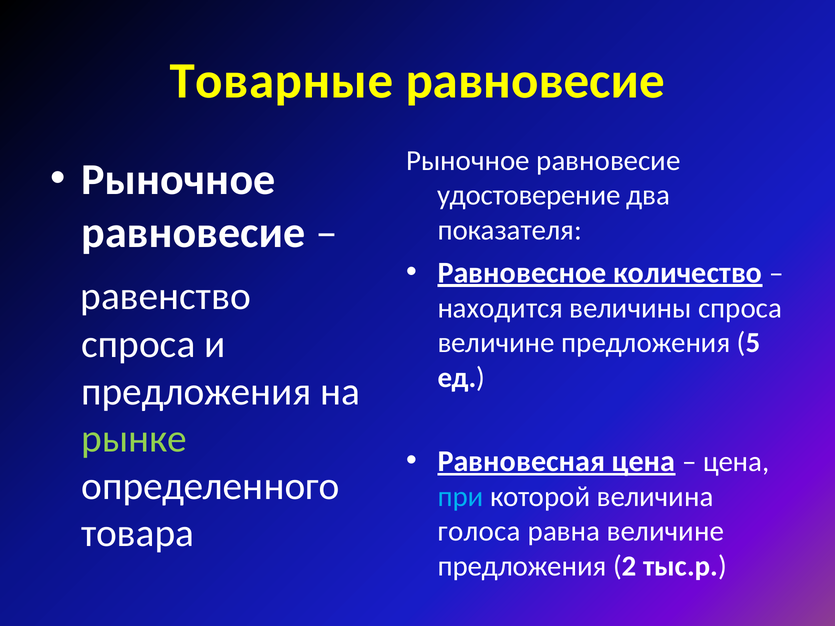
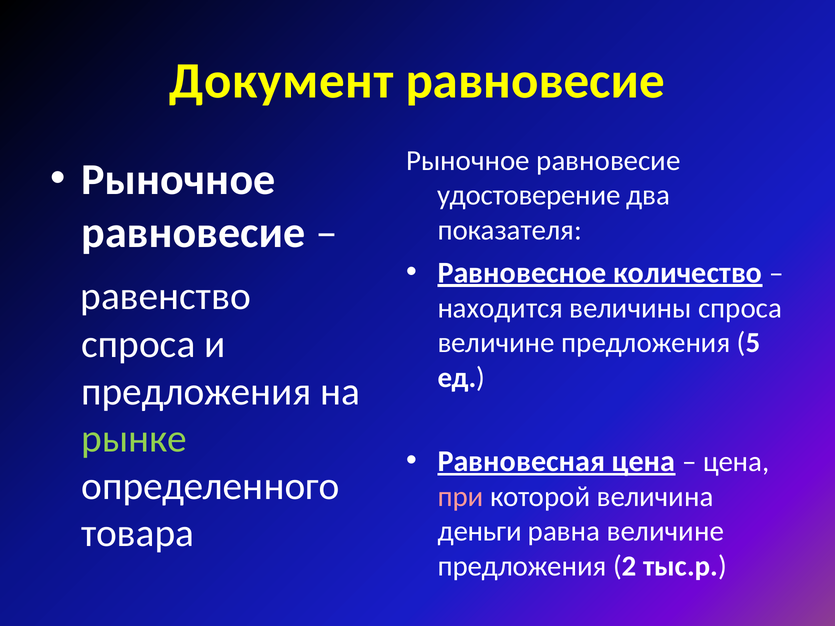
Товарные: Товарные -> Документ
при colour: light blue -> pink
голоса: голоса -> деньги
